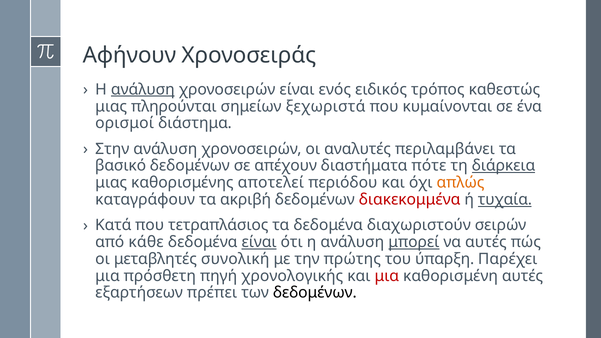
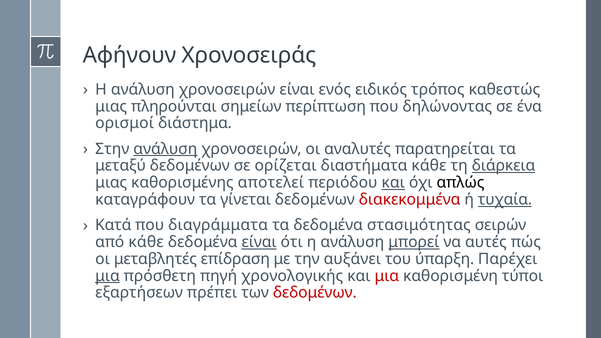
ανάλυση at (143, 90) underline: present -> none
ξεχωριστά: ξεχωριστά -> περίπτωση
κυμαίνονται: κυμαίνονται -> δηλώνοντας
ανάλυση at (165, 149) underline: none -> present
περιλαμβάνει: περιλαμβάνει -> παρατηρείται
βασικό: βασικό -> μεταξύ
απέχουν: απέχουν -> ορίζεται
διαστήματα πότε: πότε -> κάθε
και at (393, 183) underline: none -> present
απλώς colour: orange -> black
ακριβή: ακριβή -> γίνεται
τετραπλάσιος: τετραπλάσιος -> διαγράμματα
διαχωριστούν: διαχωριστούν -> στασιμότητας
συνολική: συνολική -> επίδραση
πρώτης: πρώτης -> αυξάνει
μια at (108, 276) underline: none -> present
καθορισμένη αυτές: αυτές -> τύποι
δεδομένων at (315, 293) colour: black -> red
